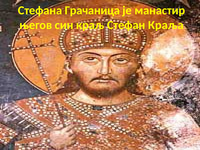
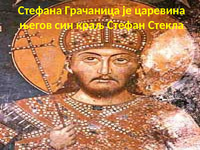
манастир: манастир -> царевина
Краља: Краља -> Стекла
